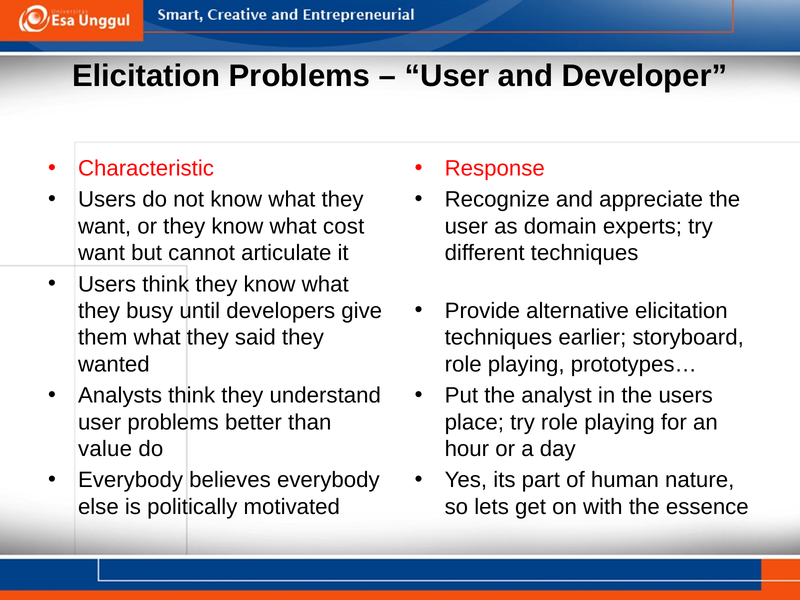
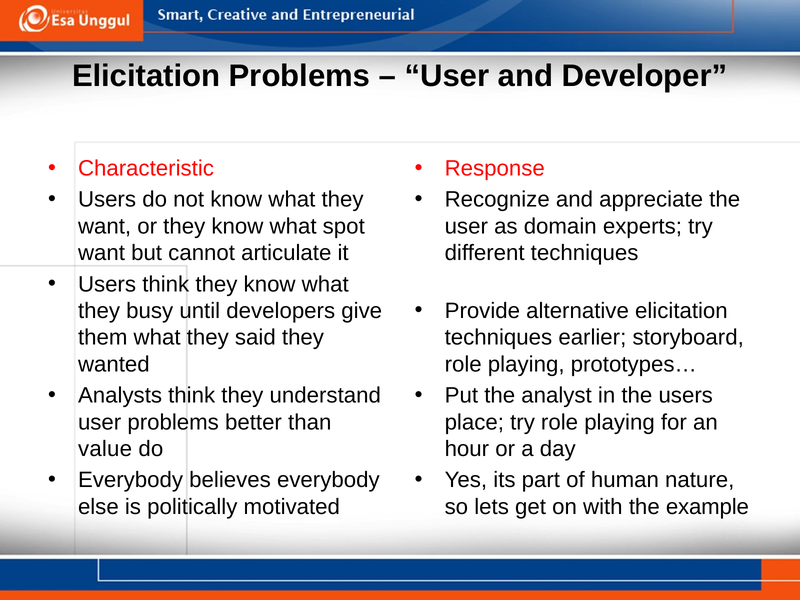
cost: cost -> spot
essence: essence -> example
